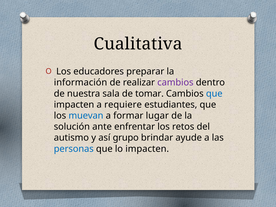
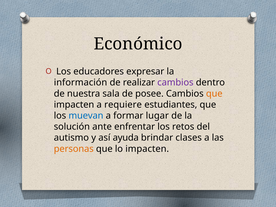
Cualitativa: Cualitativa -> Económico
preparar: preparar -> expresar
tomar: tomar -> posee
que at (214, 94) colour: blue -> orange
grupo: grupo -> ayuda
ayude: ayude -> clases
personas colour: blue -> orange
